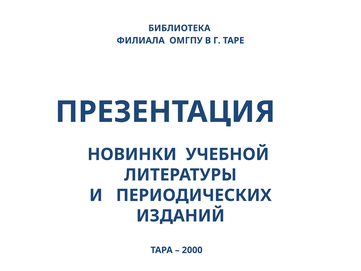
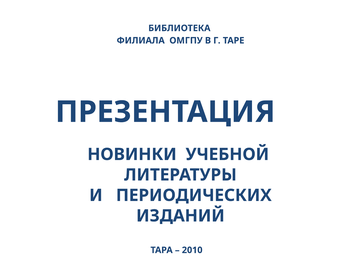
2000: 2000 -> 2010
